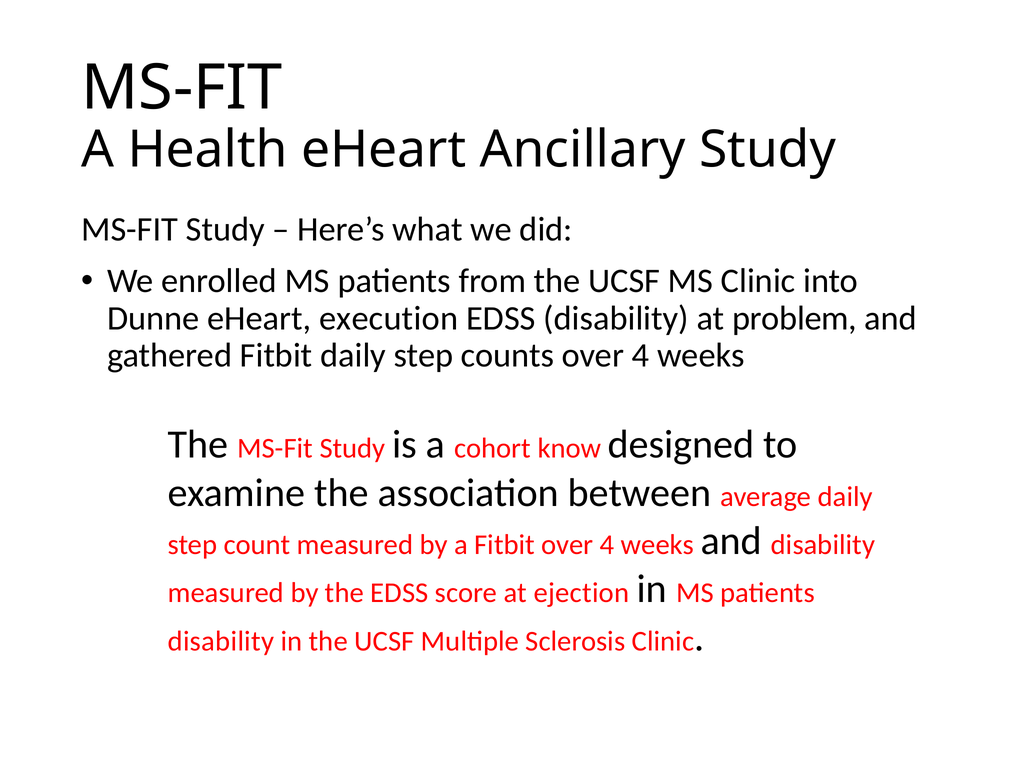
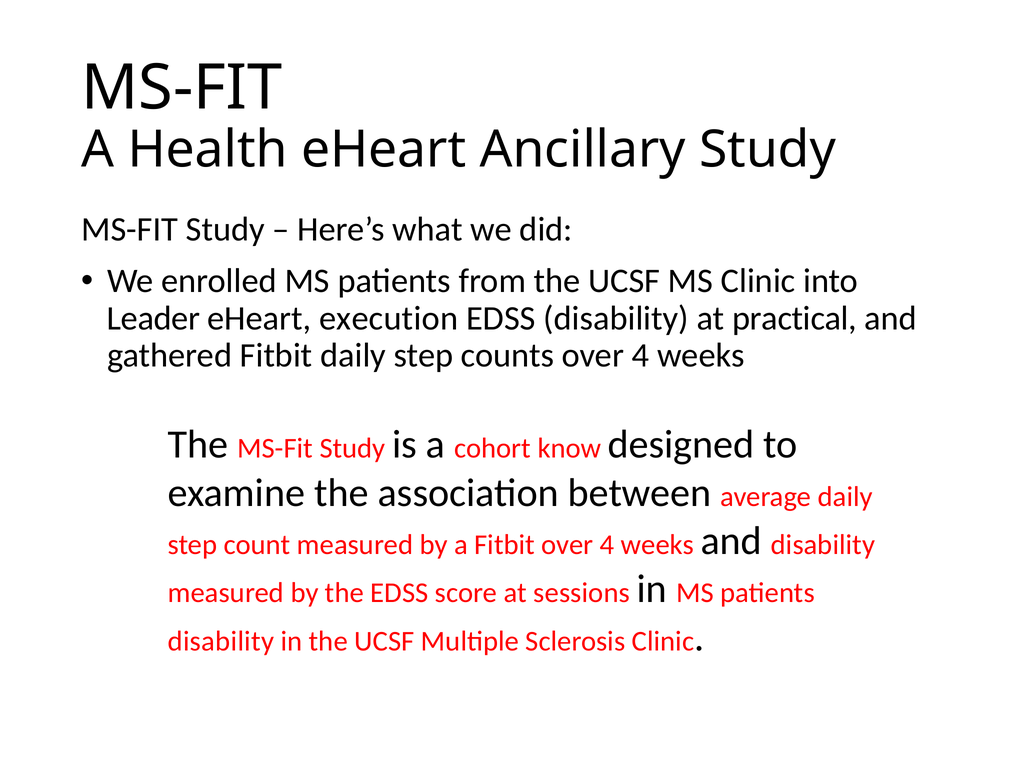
Dunne: Dunne -> Leader
problem: problem -> practical
ejection: ejection -> sessions
